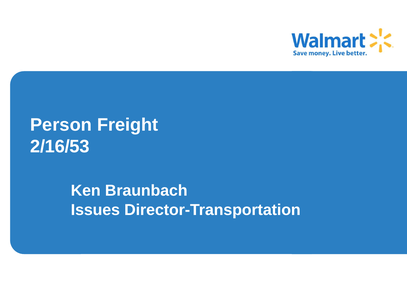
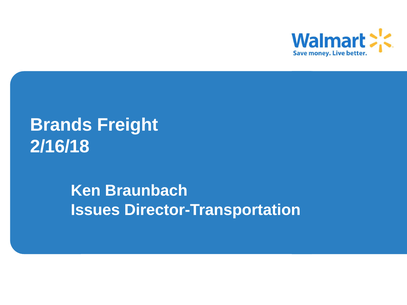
Person: Person -> Brands
2/16/53: 2/16/53 -> 2/16/18
